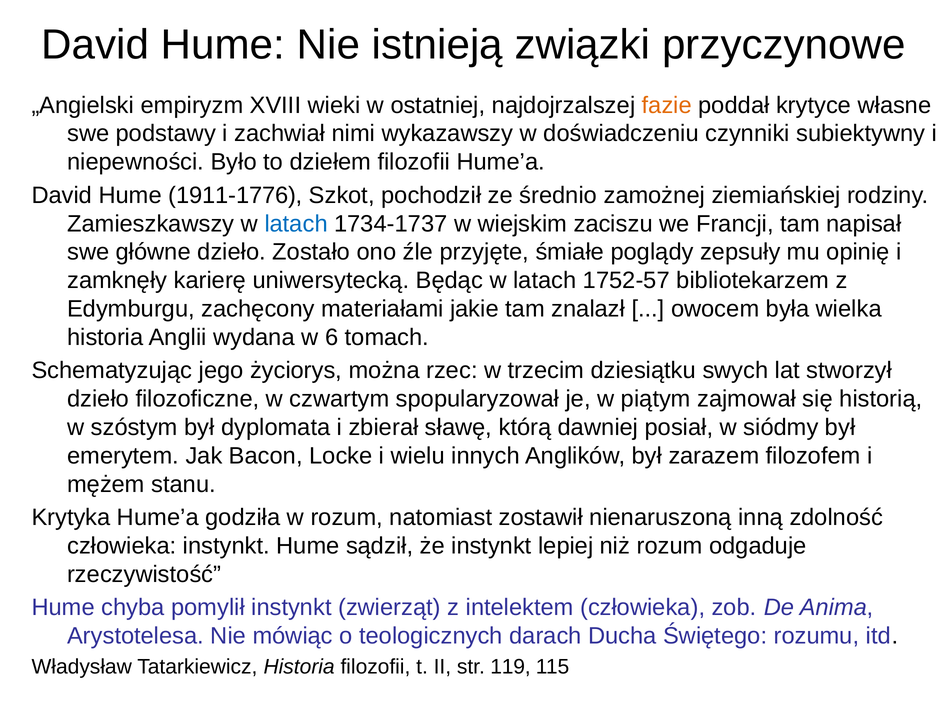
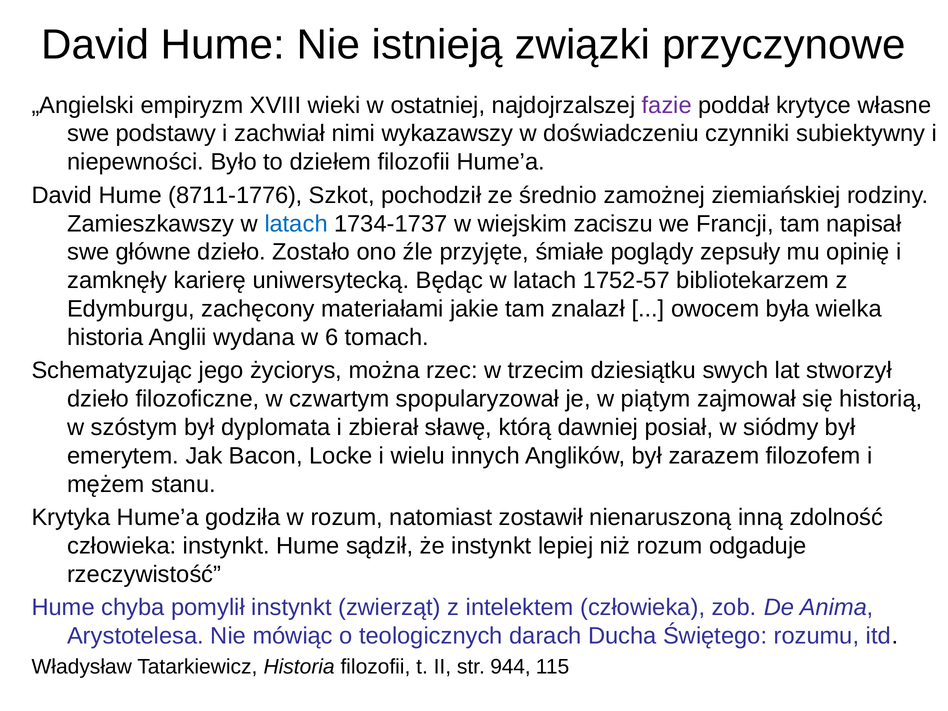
fazie colour: orange -> purple
1911-1776: 1911-1776 -> 8711-1776
119: 119 -> 944
